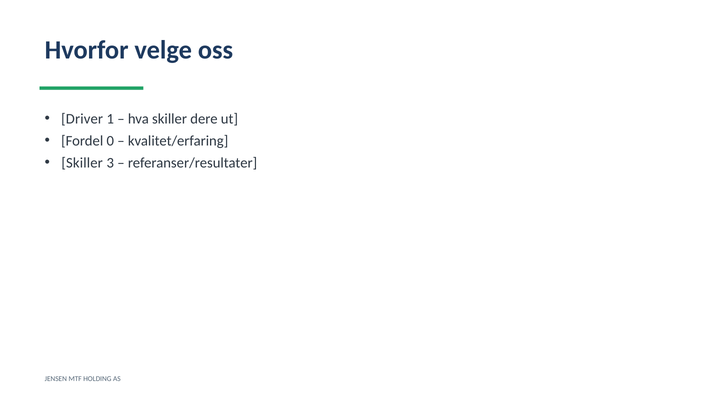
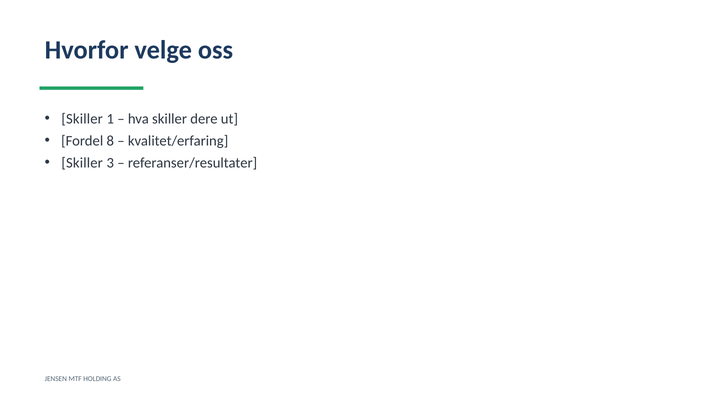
Driver at (82, 119): Driver -> Skiller
0: 0 -> 8
